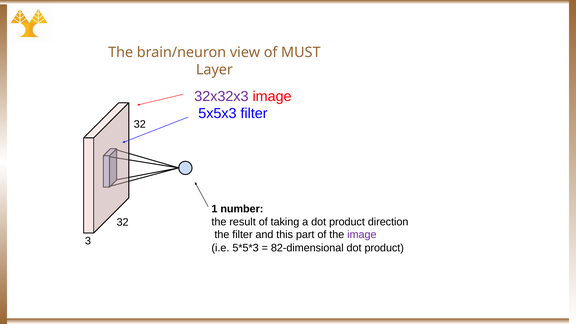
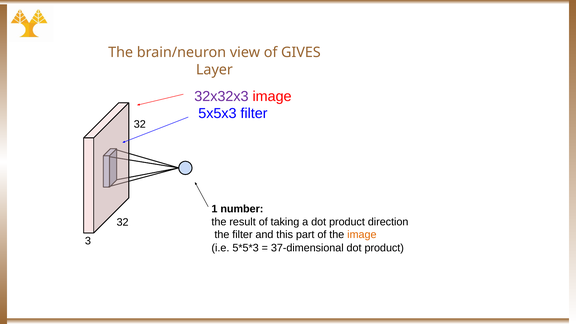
MUST: MUST -> GIVES
image at (362, 235) colour: purple -> orange
82-dimensional: 82-dimensional -> 37-dimensional
